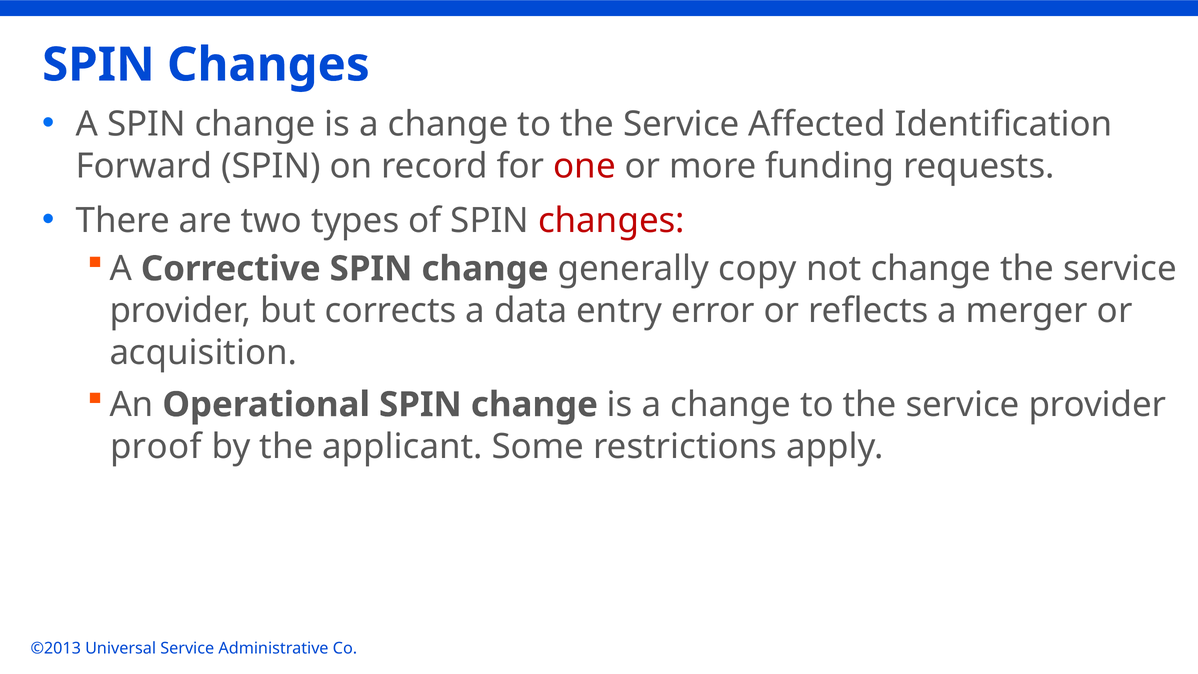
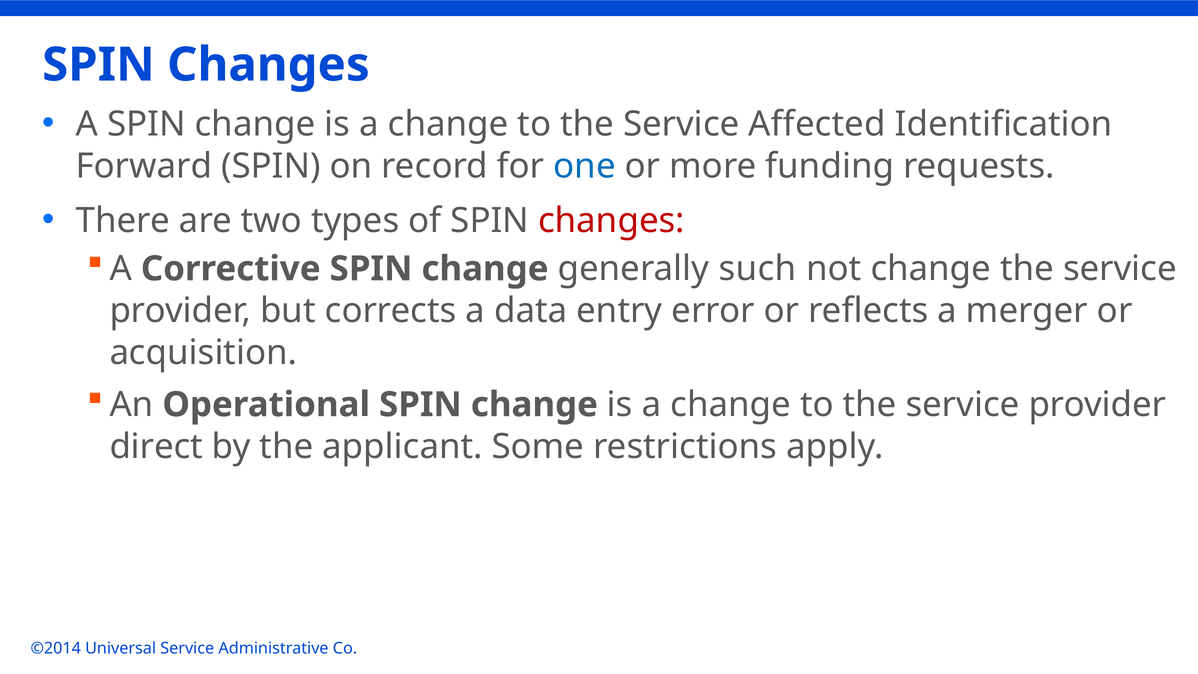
one colour: red -> blue
copy: copy -> such
proof: proof -> direct
©2013: ©2013 -> ©2014
